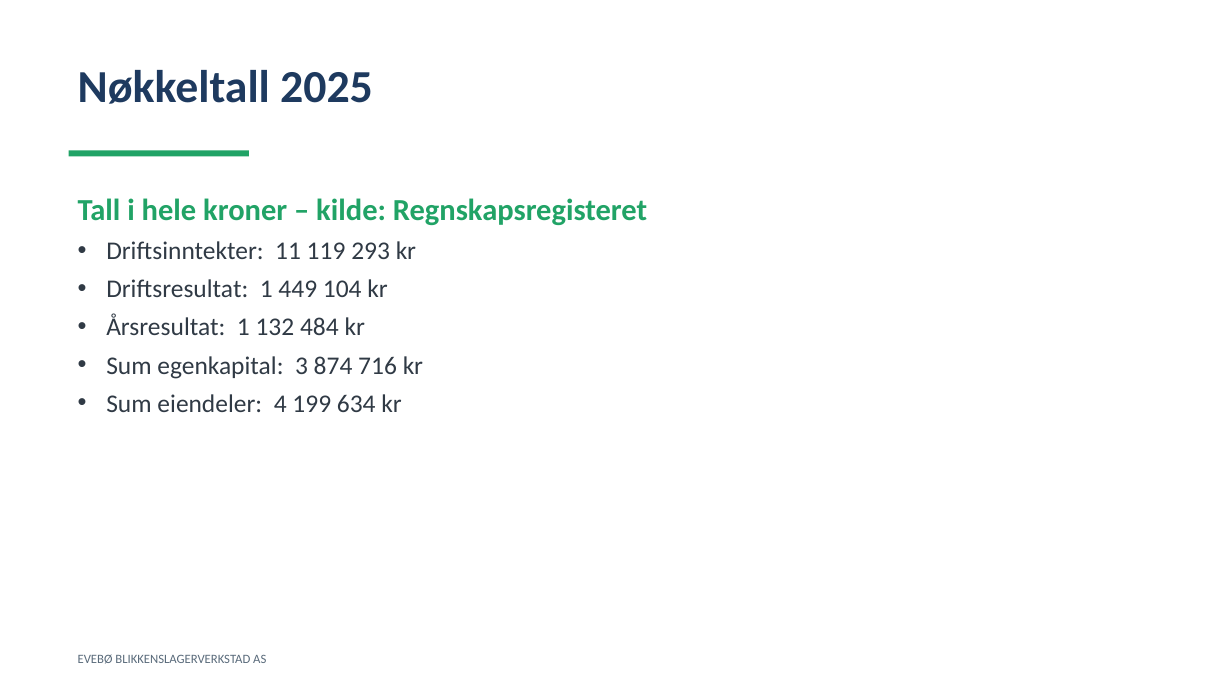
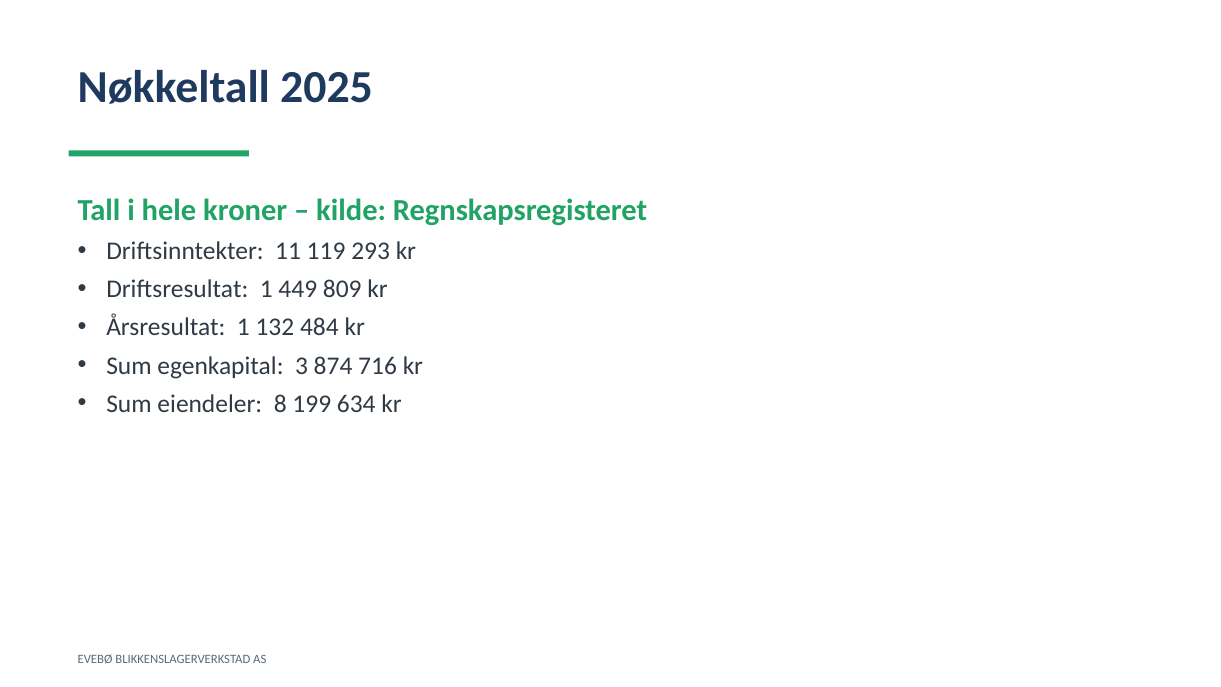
104: 104 -> 809
4: 4 -> 8
